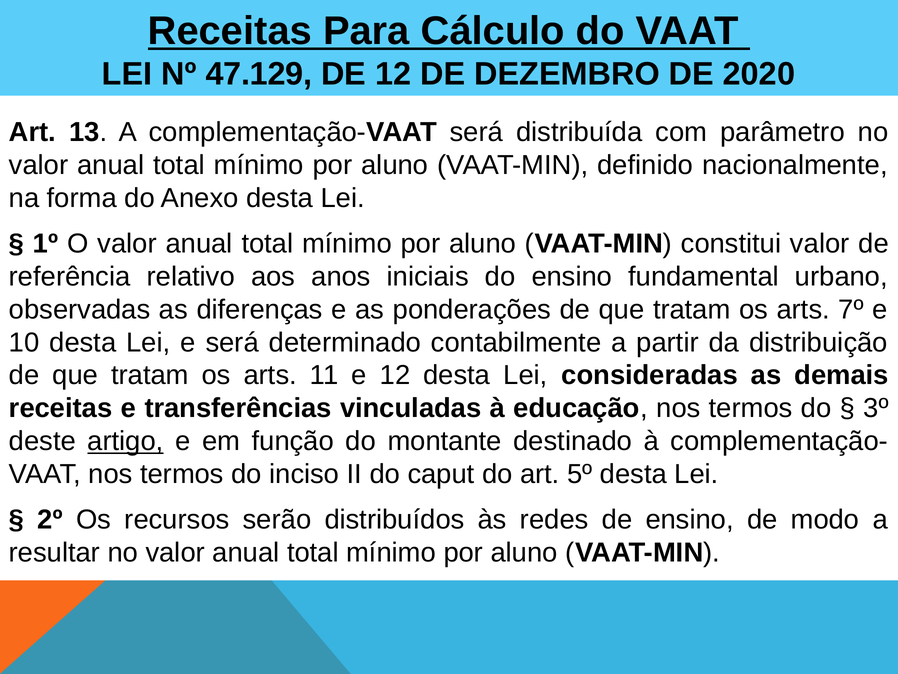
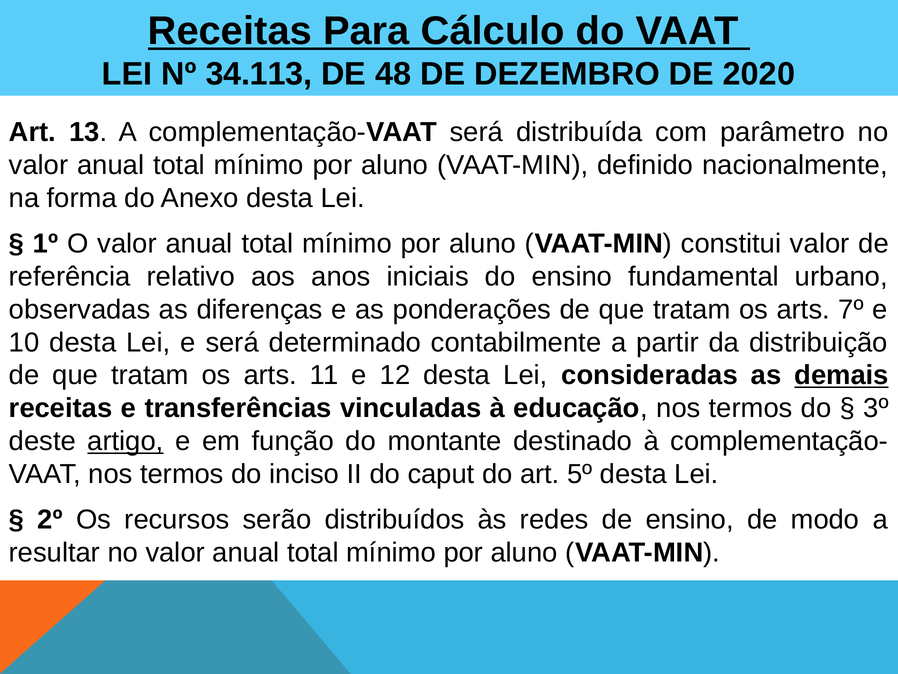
47.129: 47.129 -> 34.113
DE 12: 12 -> 48
demais underline: none -> present
